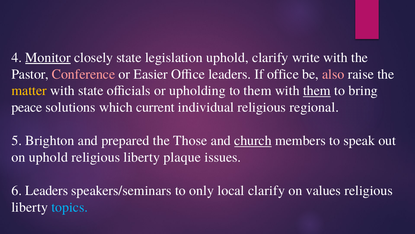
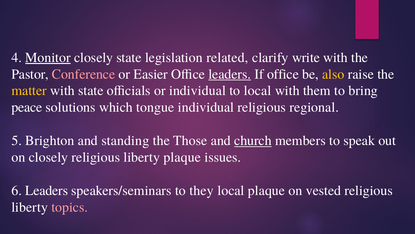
legislation uphold: uphold -> related
leaders at (230, 74) underline: none -> present
also colour: pink -> yellow
or upholding: upholding -> individual
to them: them -> local
them at (317, 91) underline: present -> none
current: current -> tongue
prepared: prepared -> standing
on uphold: uphold -> closely
only: only -> they
local clarify: clarify -> plaque
values: values -> vested
topics colour: light blue -> pink
